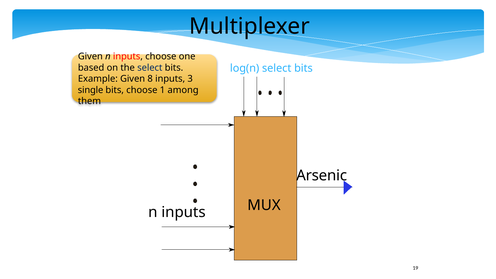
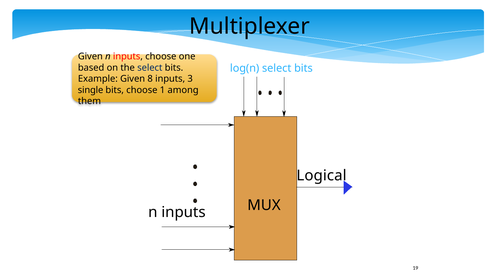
Arsenic: Arsenic -> Logical
